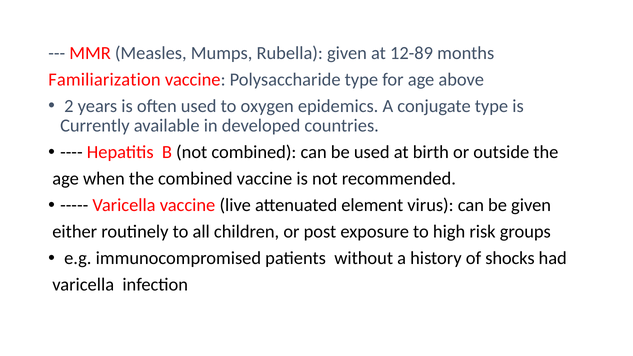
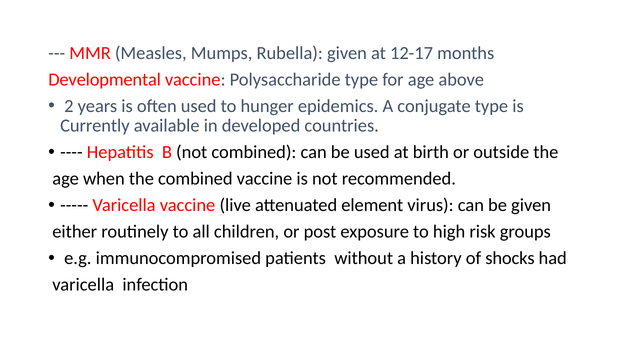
12-89: 12-89 -> 12-17
Familiarization: Familiarization -> Developmental
oxygen: oxygen -> hunger
